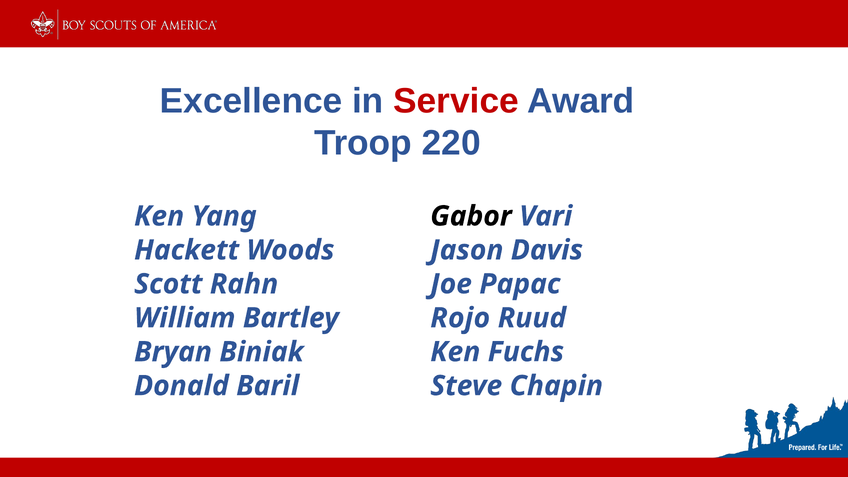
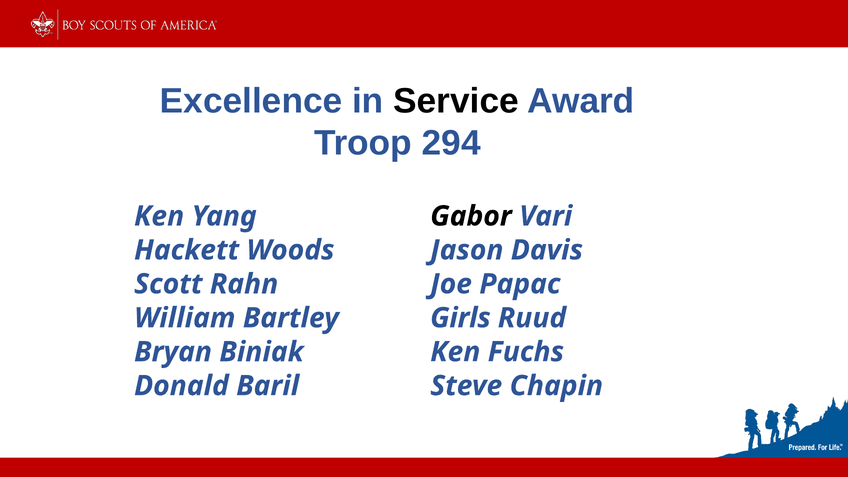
Service colour: red -> black
220: 220 -> 294
Rojo: Rojo -> Girls
